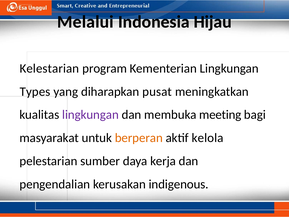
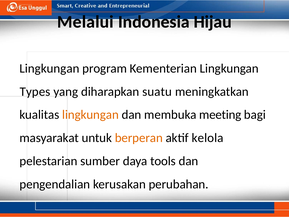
Kelestarian at (49, 68): Kelestarian -> Lingkungan
pusat: pusat -> suatu
lingkungan at (90, 115) colour: purple -> orange
kerja: kerja -> tools
indigenous: indigenous -> perubahan
